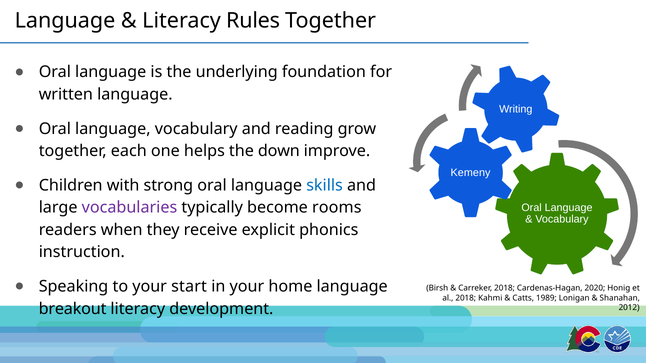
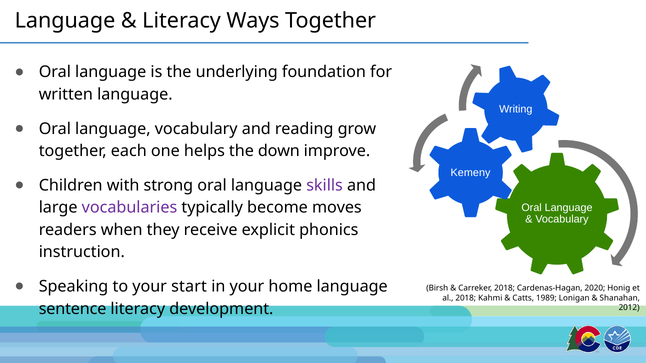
Rules: Rules -> Ways
skills colour: blue -> purple
rooms: rooms -> moves
breakout: breakout -> sentence
